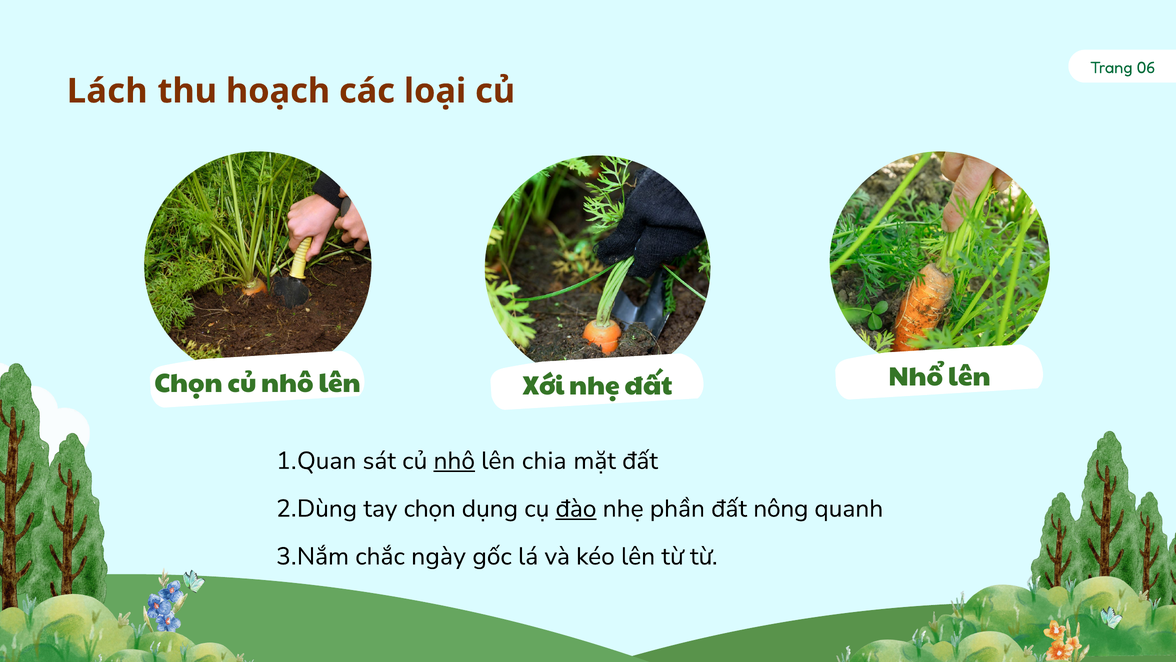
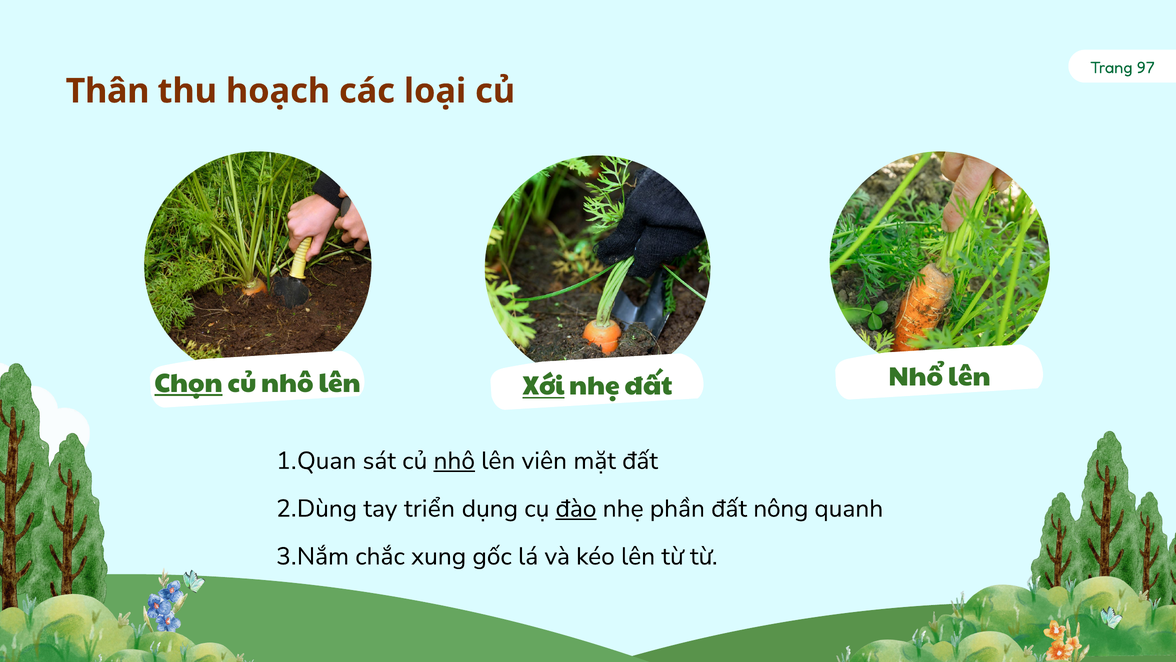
06: 06 -> 97
Lách: Lách -> Thân
Chọn at (189, 383) underline: none -> present
Xới underline: none -> present
chia: chia -> viên
tay chọn: chọn -> triển
ngày: ngày -> xung
